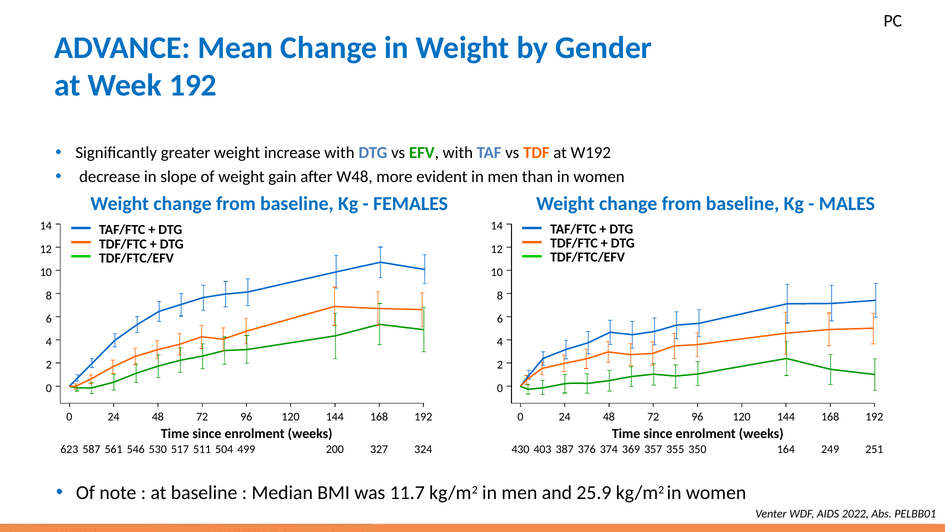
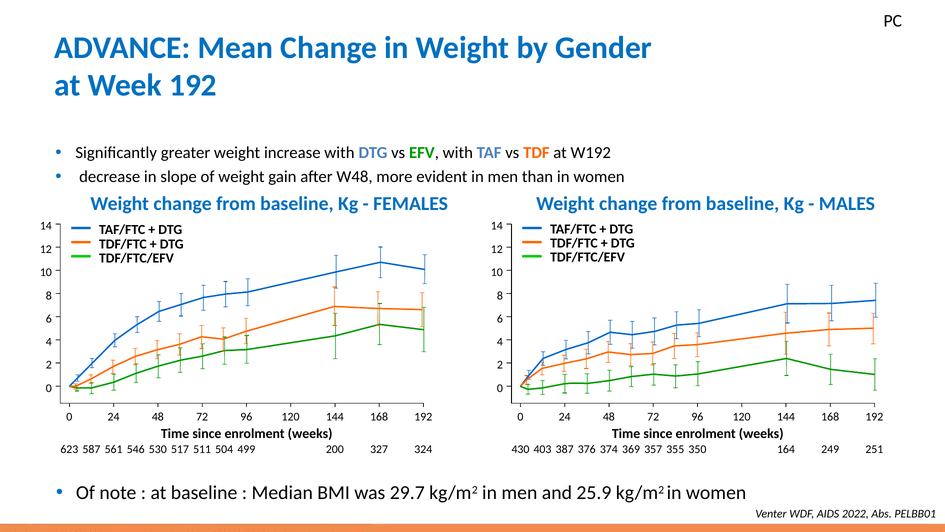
11.7: 11.7 -> 29.7
